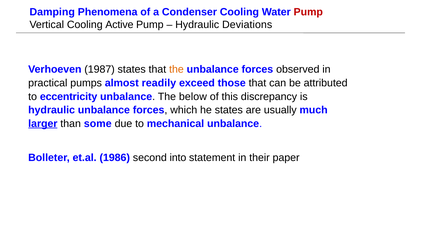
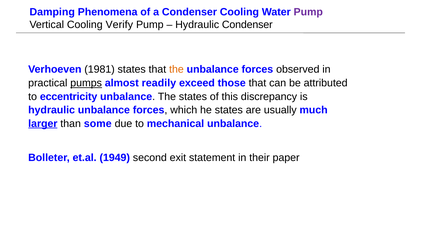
Pump at (308, 12) colour: red -> purple
Active: Active -> Verify
Hydraulic Deviations: Deviations -> Condenser
1987: 1987 -> 1981
pumps underline: none -> present
The below: below -> states
1986: 1986 -> 1949
into: into -> exit
